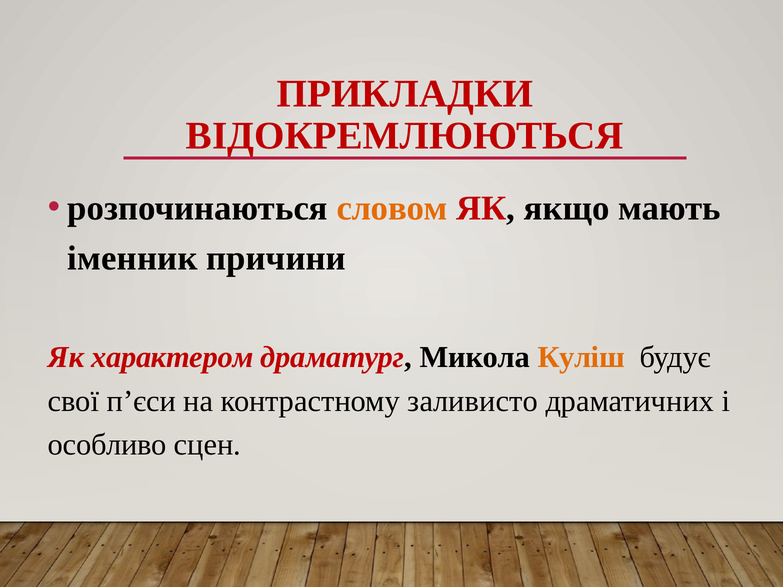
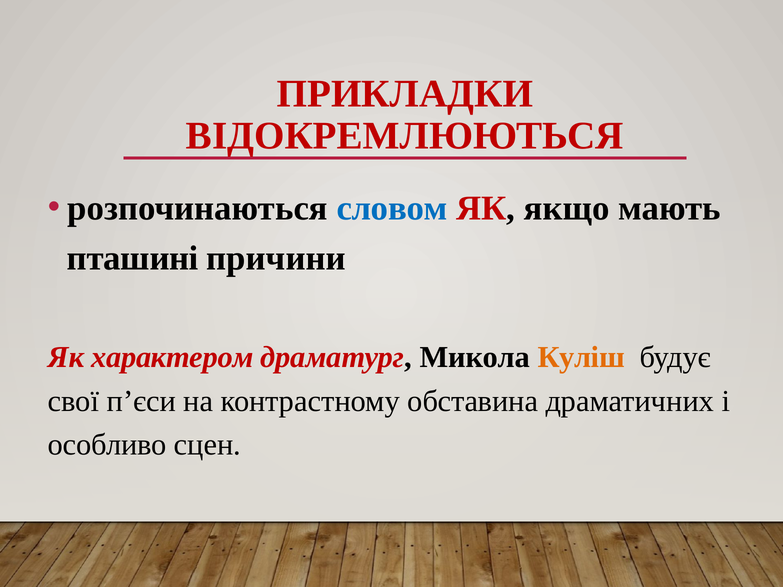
словом colour: orange -> blue
іменник: іменник -> пташині
заливисто: заливисто -> обставина
